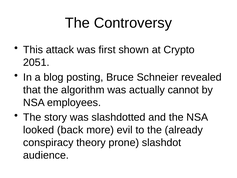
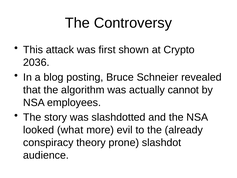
2051: 2051 -> 2036
back: back -> what
